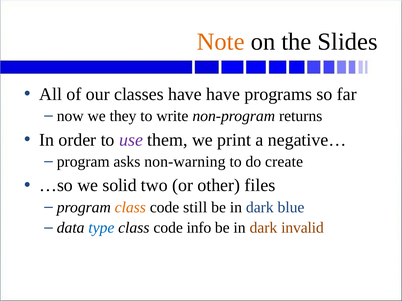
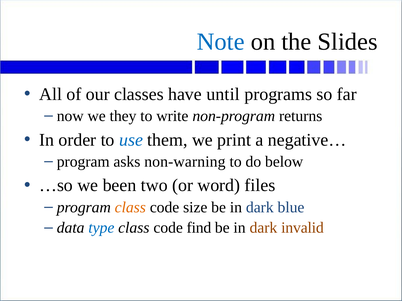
Note colour: orange -> blue
have have: have -> until
use colour: purple -> blue
create: create -> below
solid: solid -> been
other: other -> word
still: still -> size
info: info -> find
